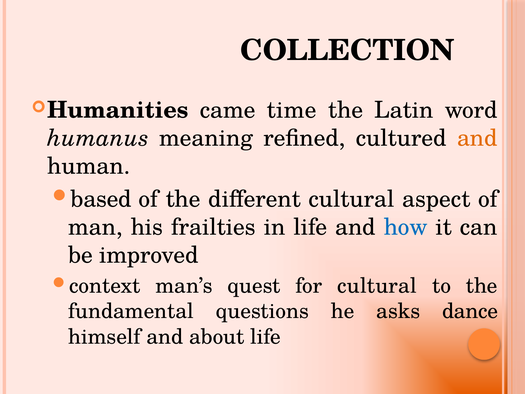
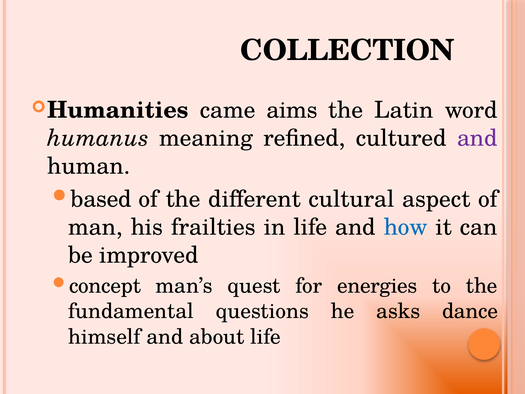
time: time -> aims
and at (477, 138) colour: orange -> purple
context: context -> concept
for cultural: cultural -> energies
